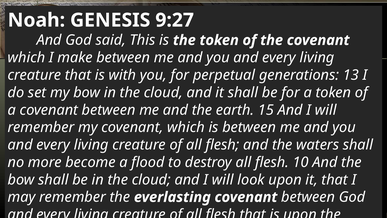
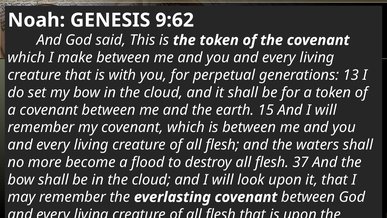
9:27: 9:27 -> 9:62
10: 10 -> 37
